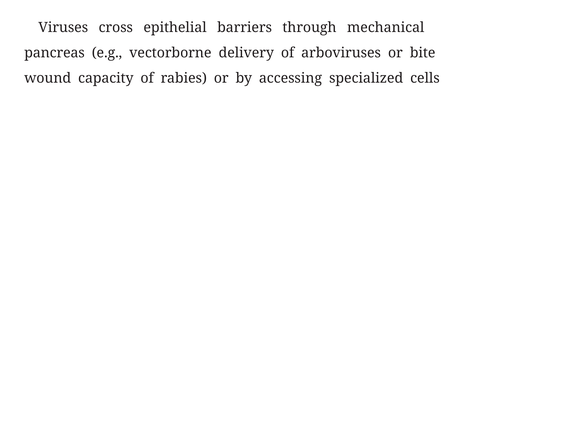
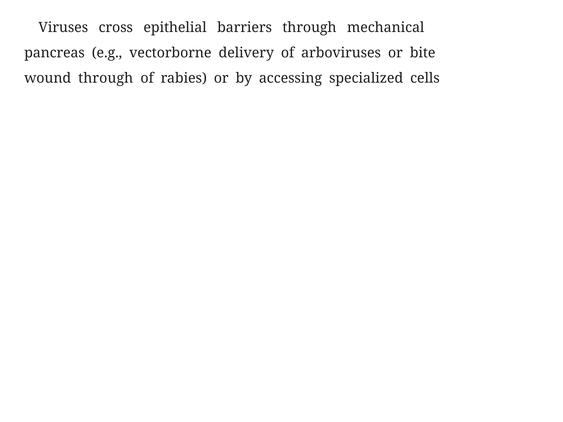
wound capacity: capacity -> through
